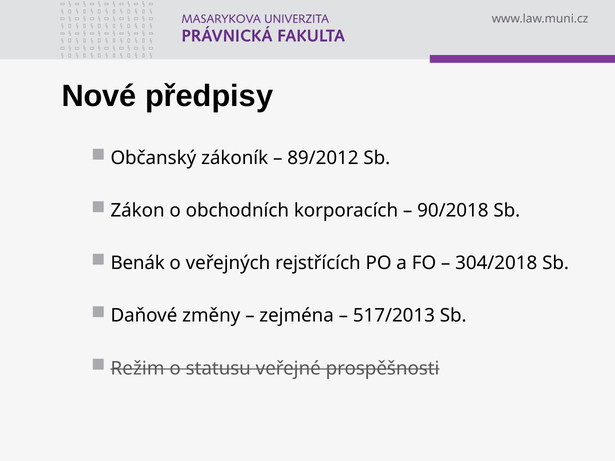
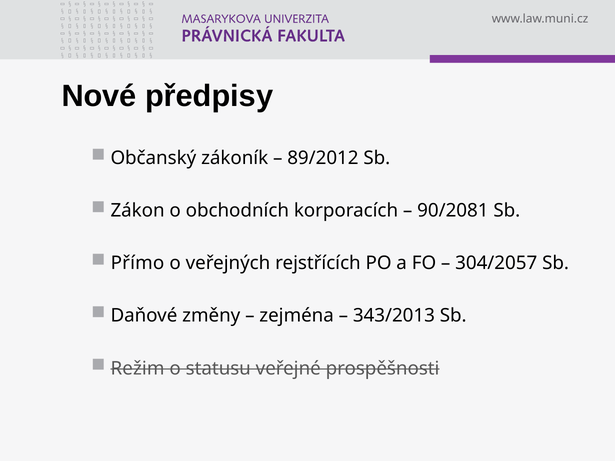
90/2018: 90/2018 -> 90/2081
Benák: Benák -> Přímo
304/2018: 304/2018 -> 304/2057
517/2013: 517/2013 -> 343/2013
